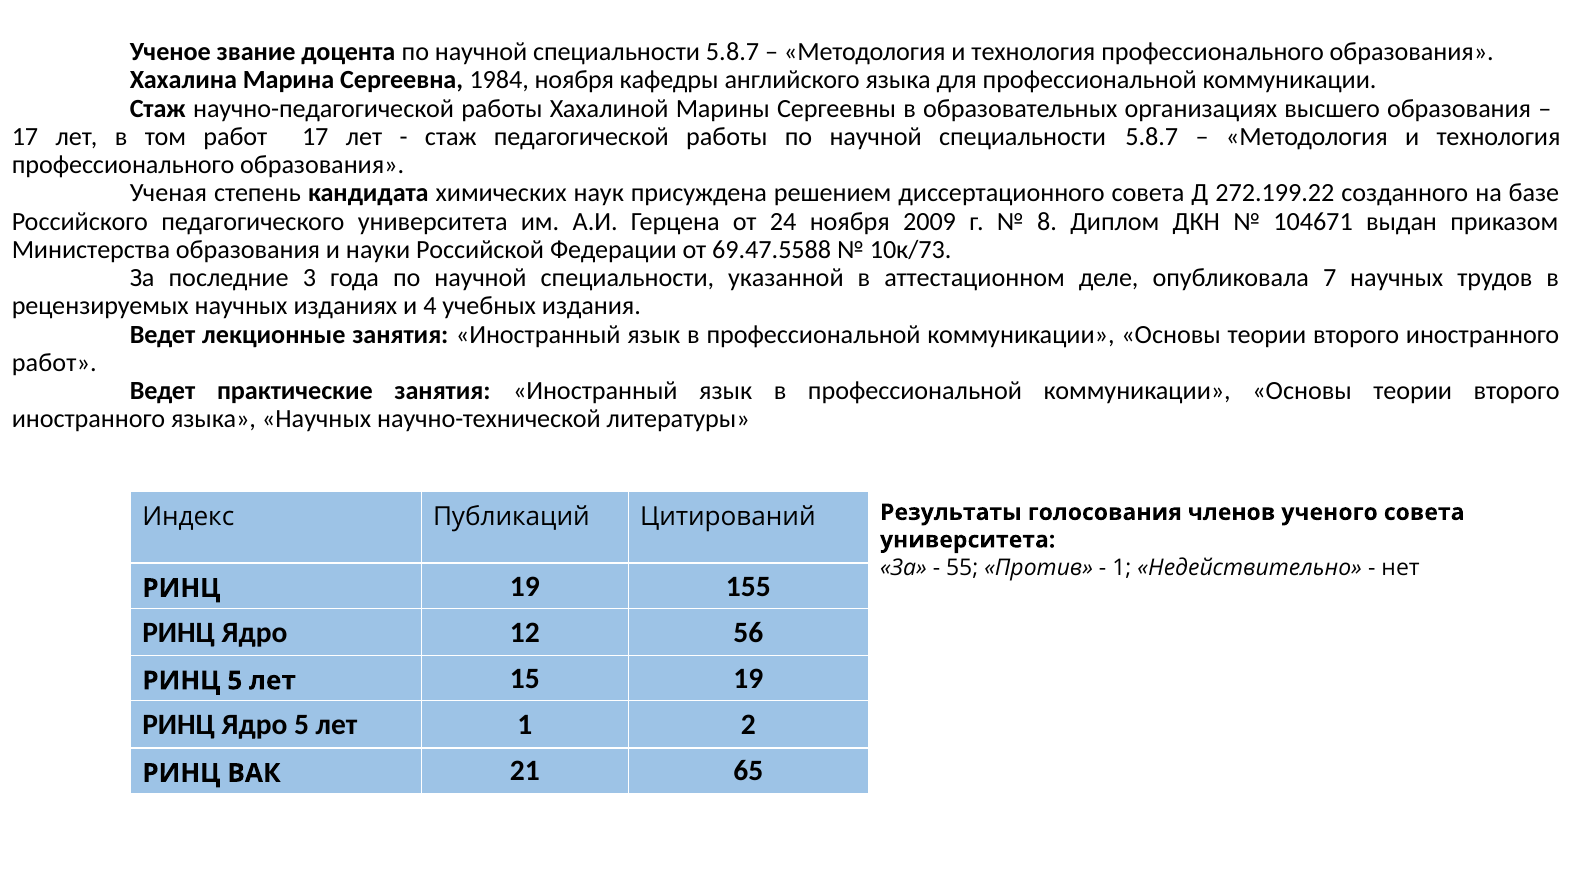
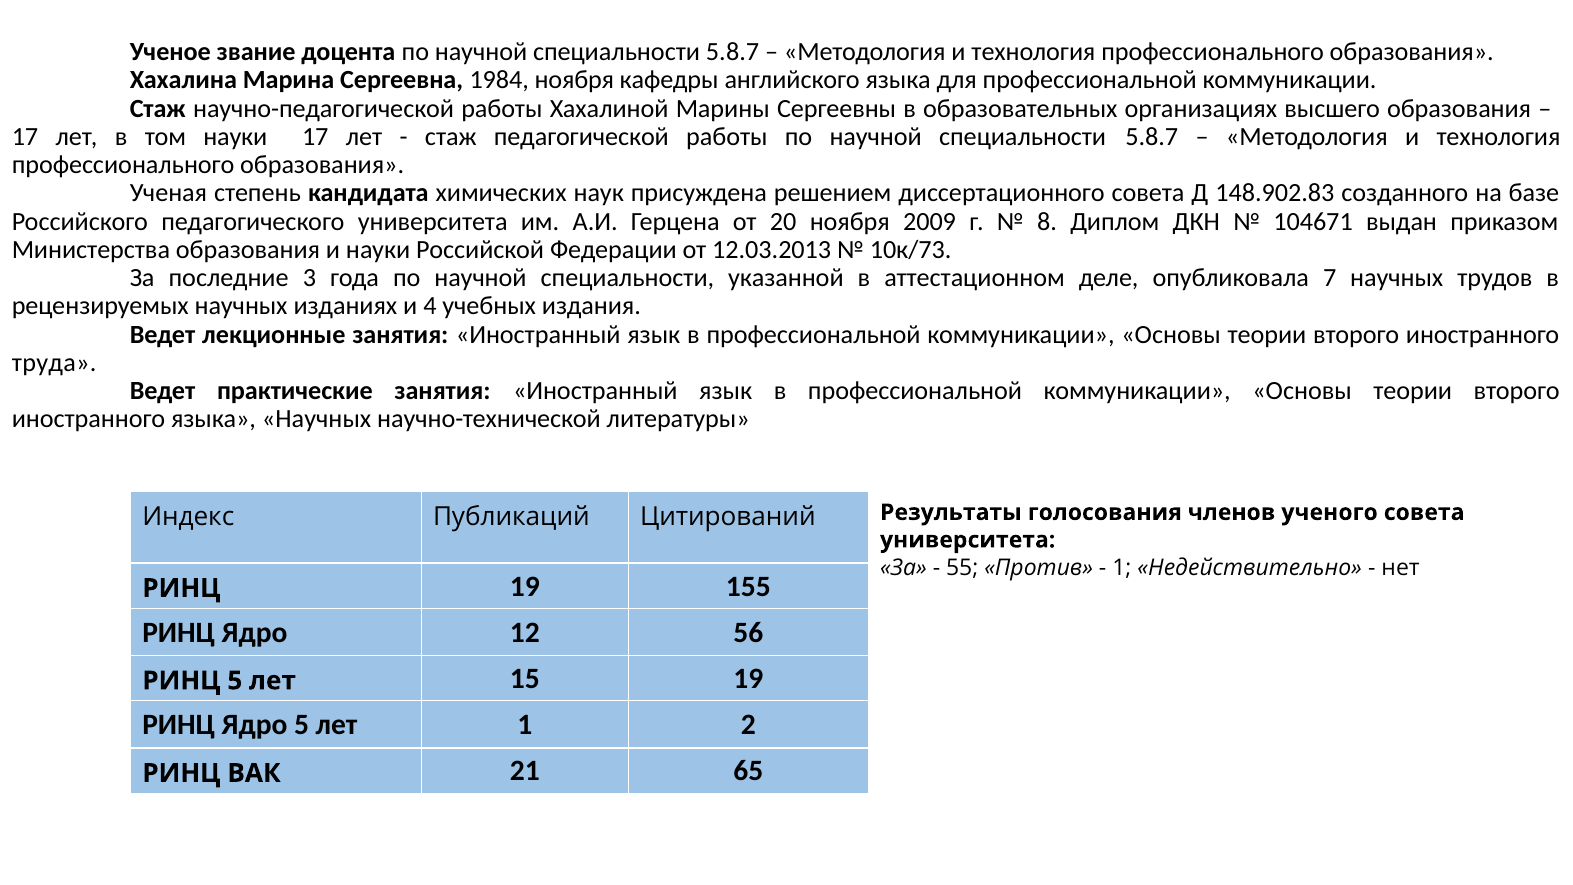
том работ: работ -> науки
272.199.22: 272.199.22 -> 148.902.83
24: 24 -> 20
69.47.5588: 69.47.5588 -> 12.03.2013
работ at (54, 363): работ -> труда
